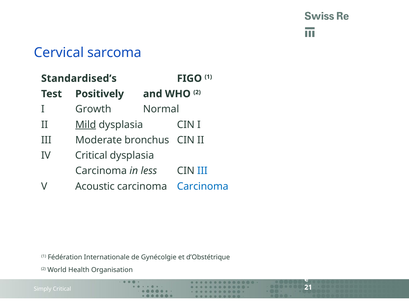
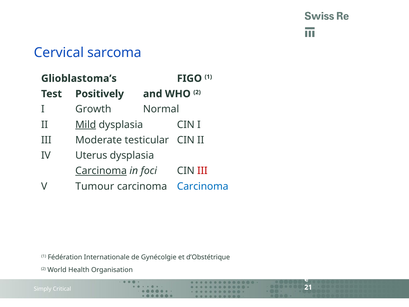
Standardised’s: Standardised’s -> Glioblastoma’s
bronchus: bronchus -> testicular
IV Critical: Critical -> Uterus
Carcinoma at (101, 171) underline: none -> present
less: less -> foci
III at (202, 171) colour: blue -> red
Acoustic: Acoustic -> Tumour
